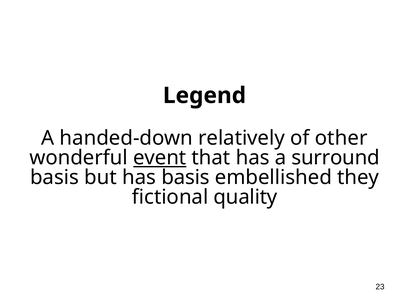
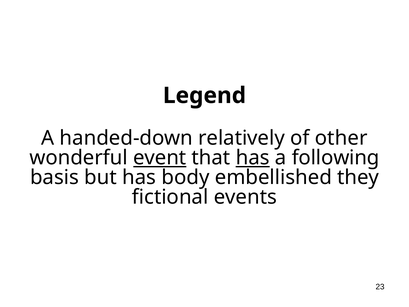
has at (253, 158) underline: none -> present
surround: surround -> following
has basis: basis -> body
quality: quality -> events
